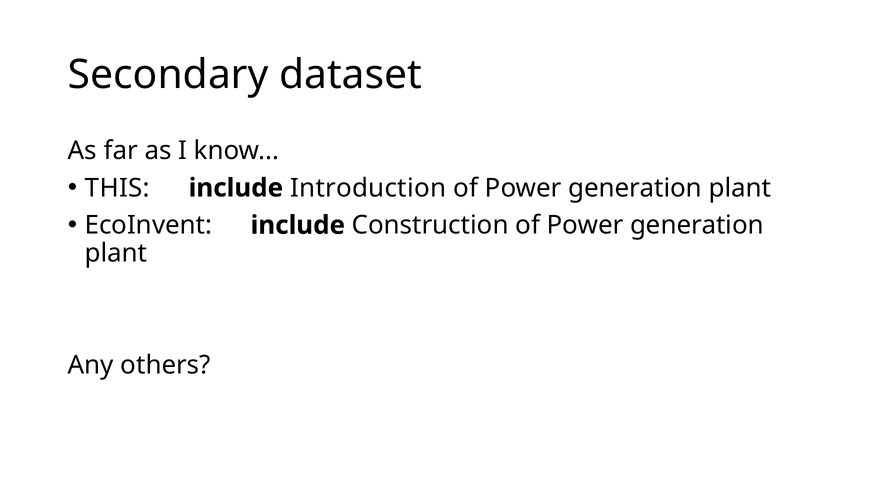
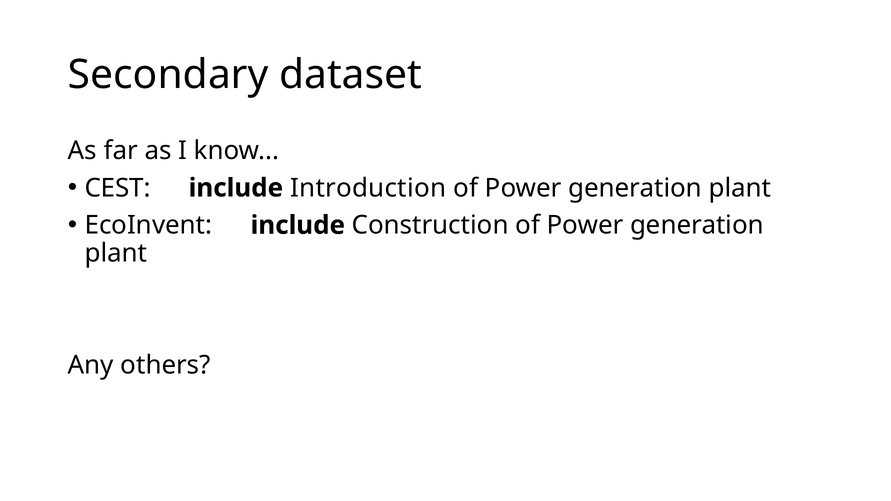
THIS: THIS -> CEST
